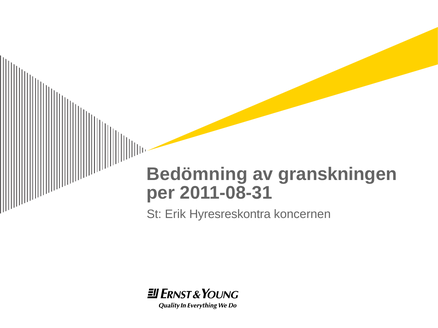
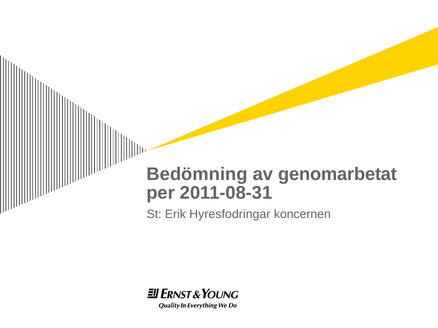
granskningen: granskningen -> genomarbetat
Hyresreskontra: Hyresreskontra -> Hyresfodringar
